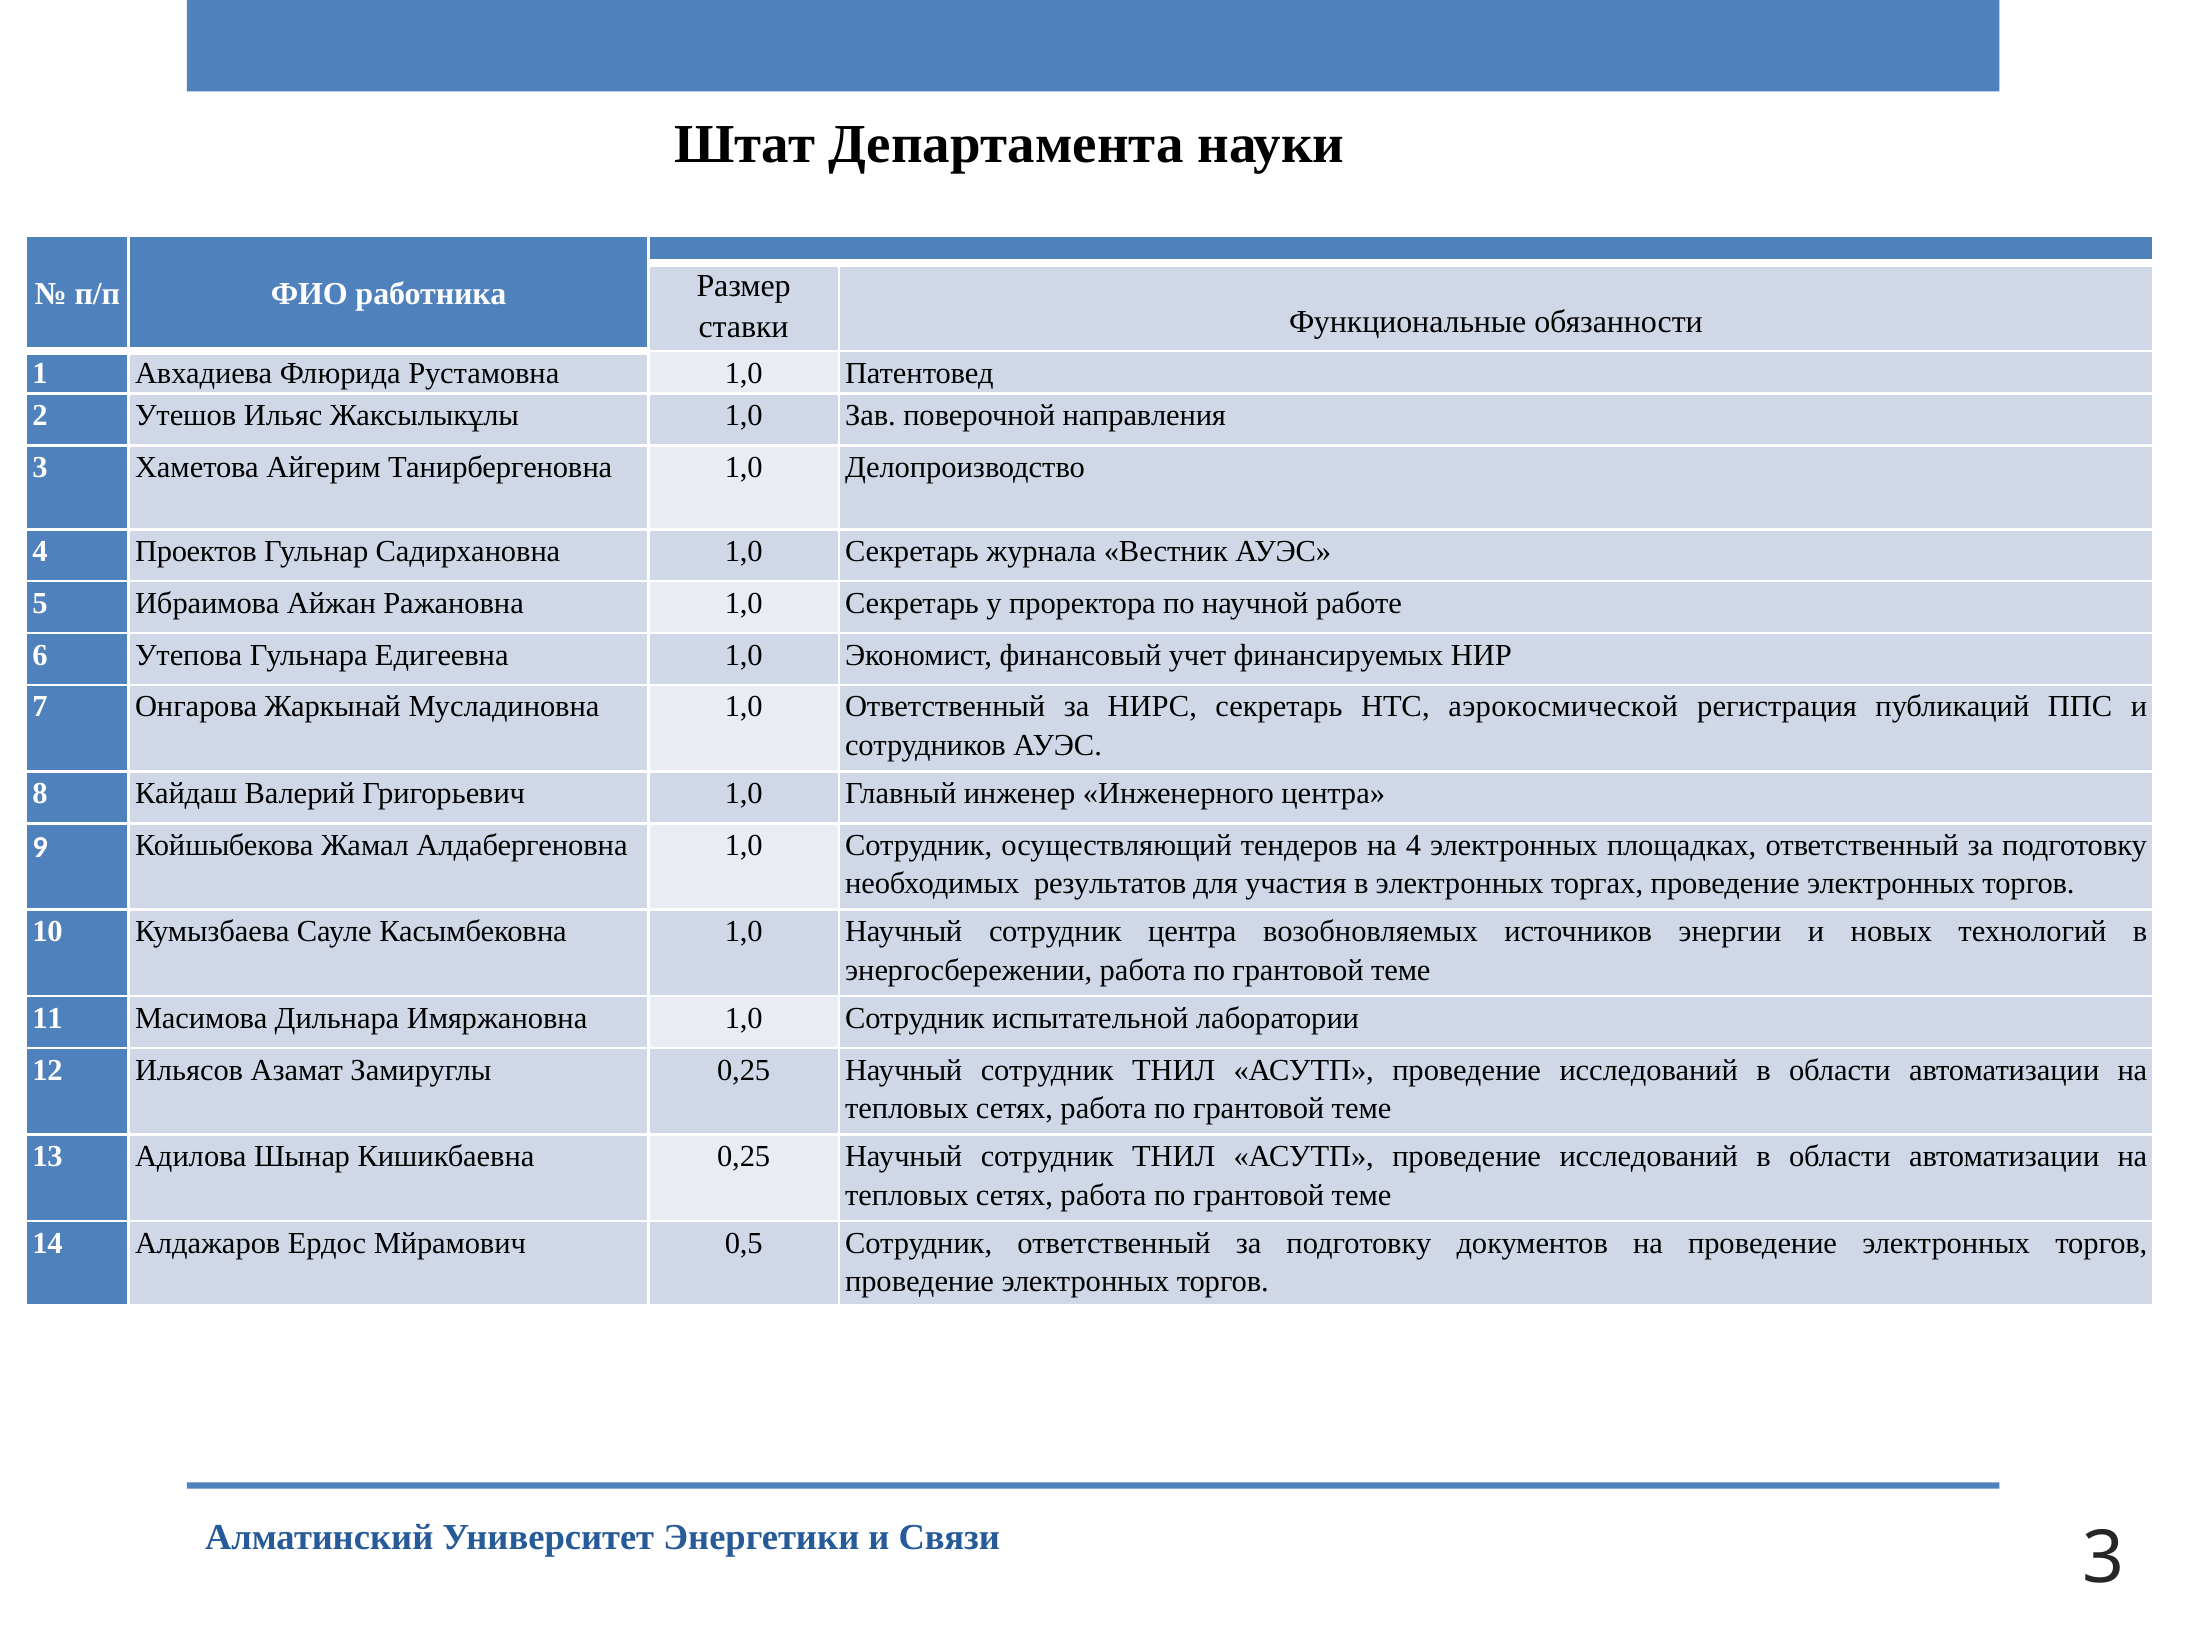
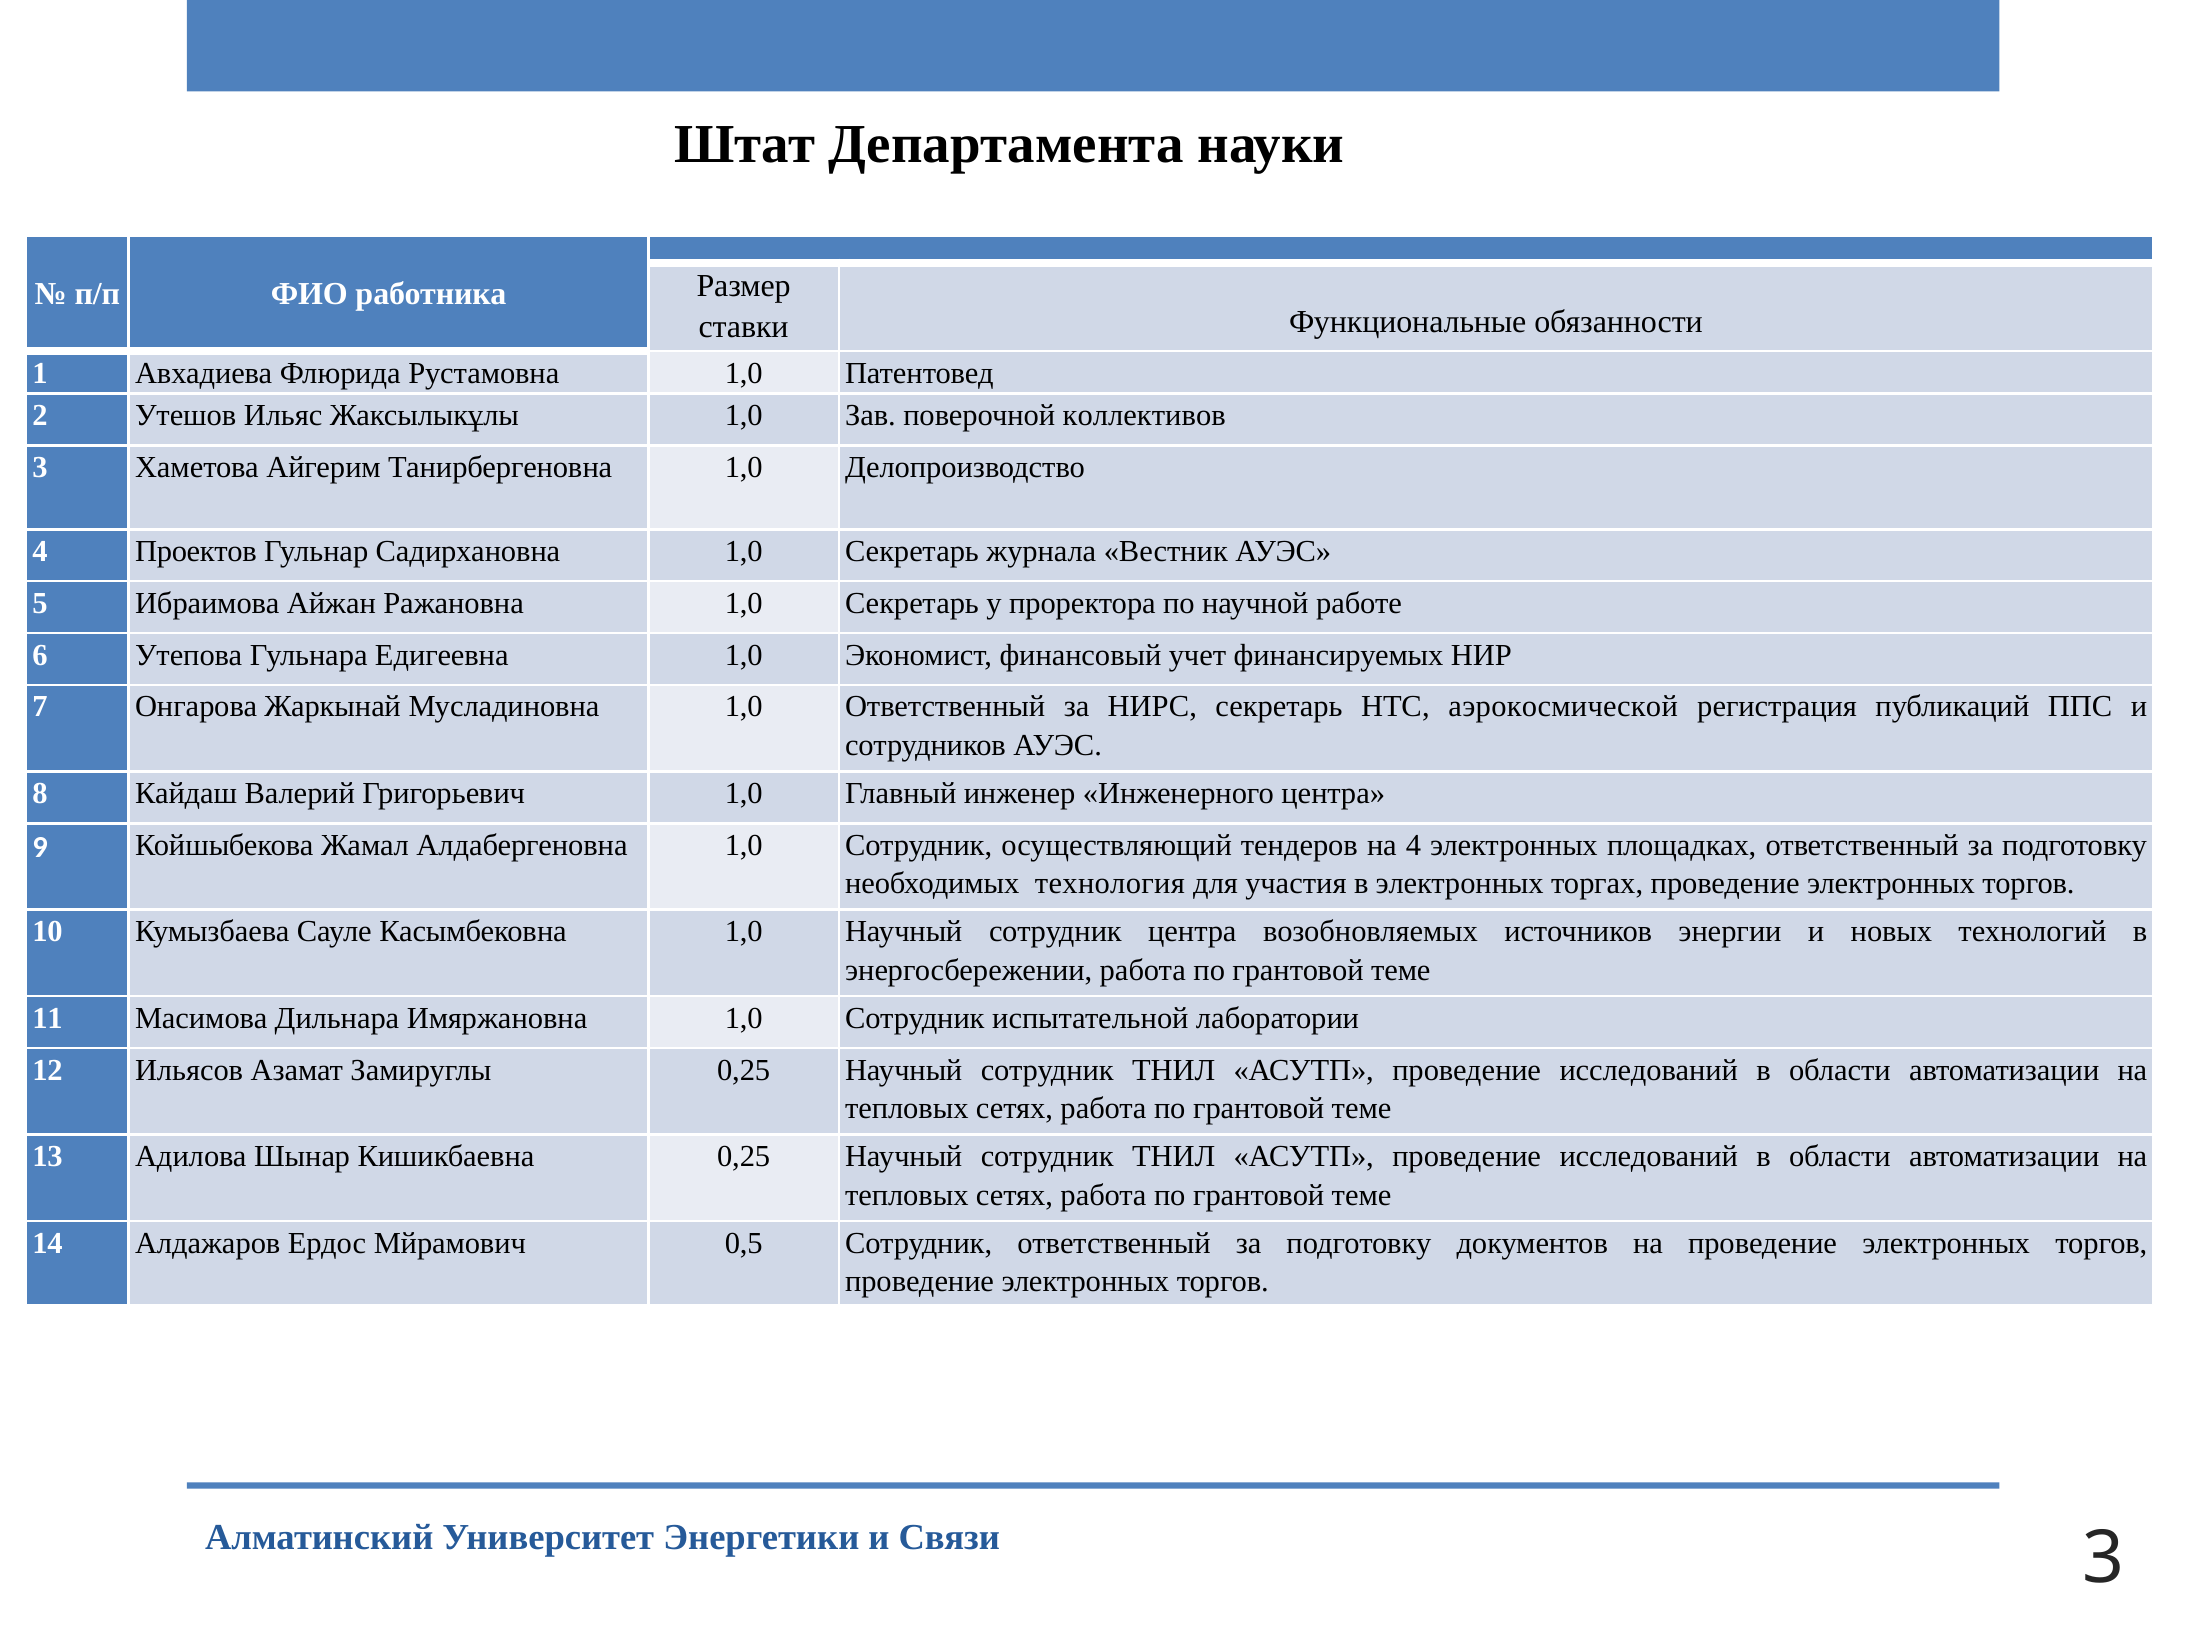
направления: направления -> коллективов
результатов: результатов -> технология
